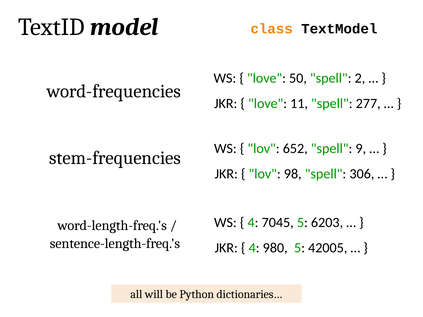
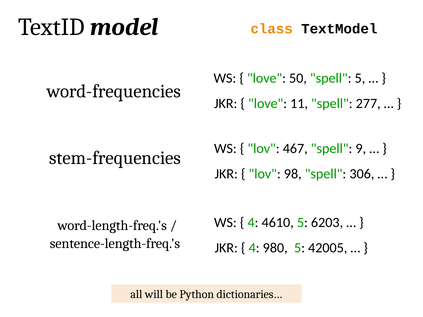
spell 2: 2 -> 5
652: 652 -> 467
7045: 7045 -> 4610
